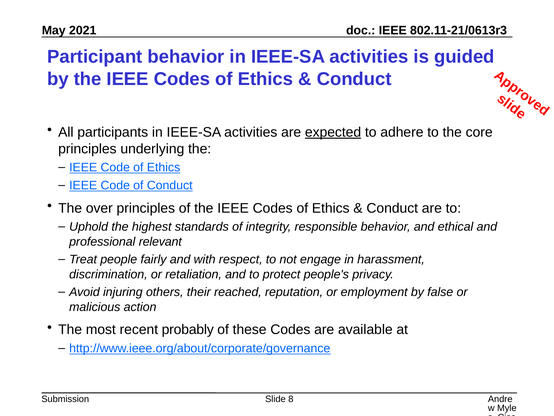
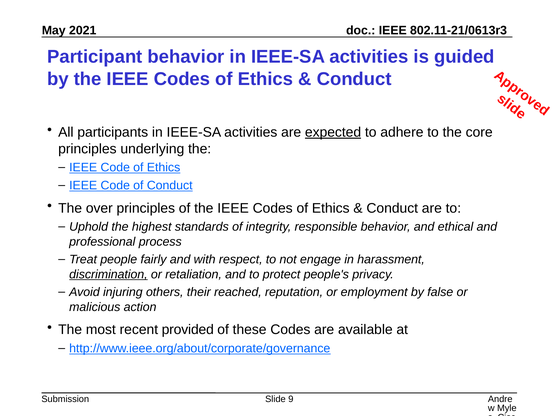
relevant: relevant -> process
discrimination underline: none -> present
probably: probably -> provided
8: 8 -> 9
